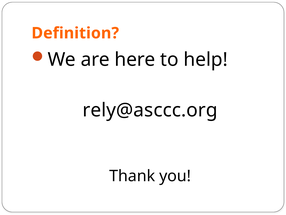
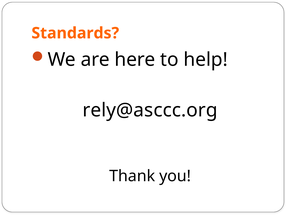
Definition: Definition -> Standards
